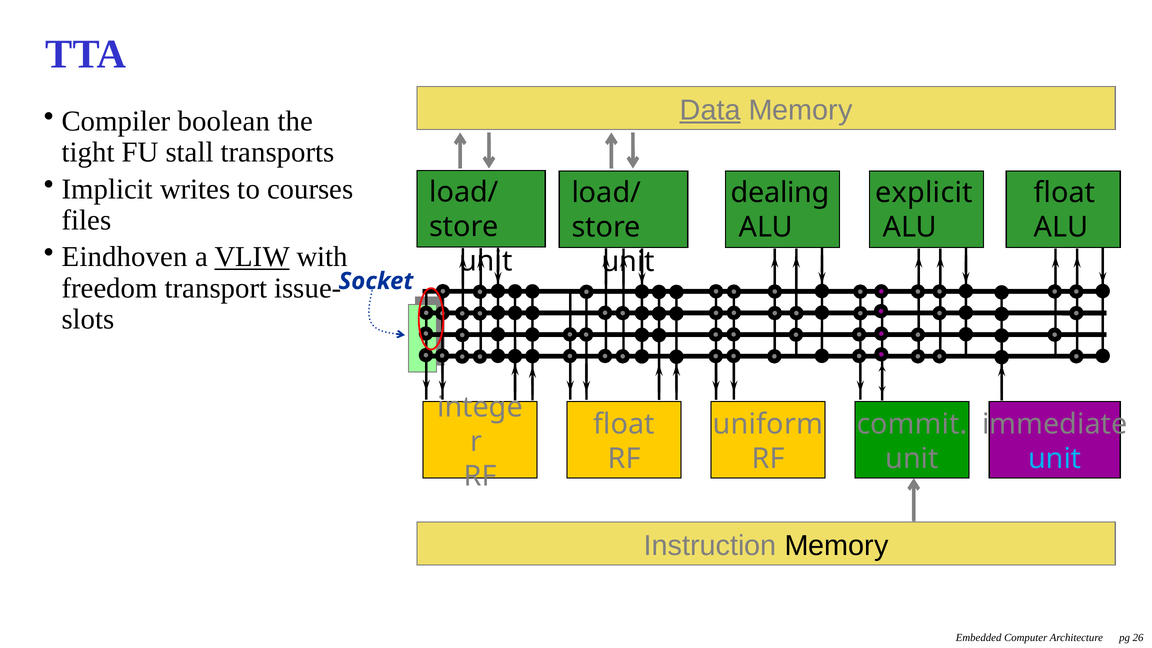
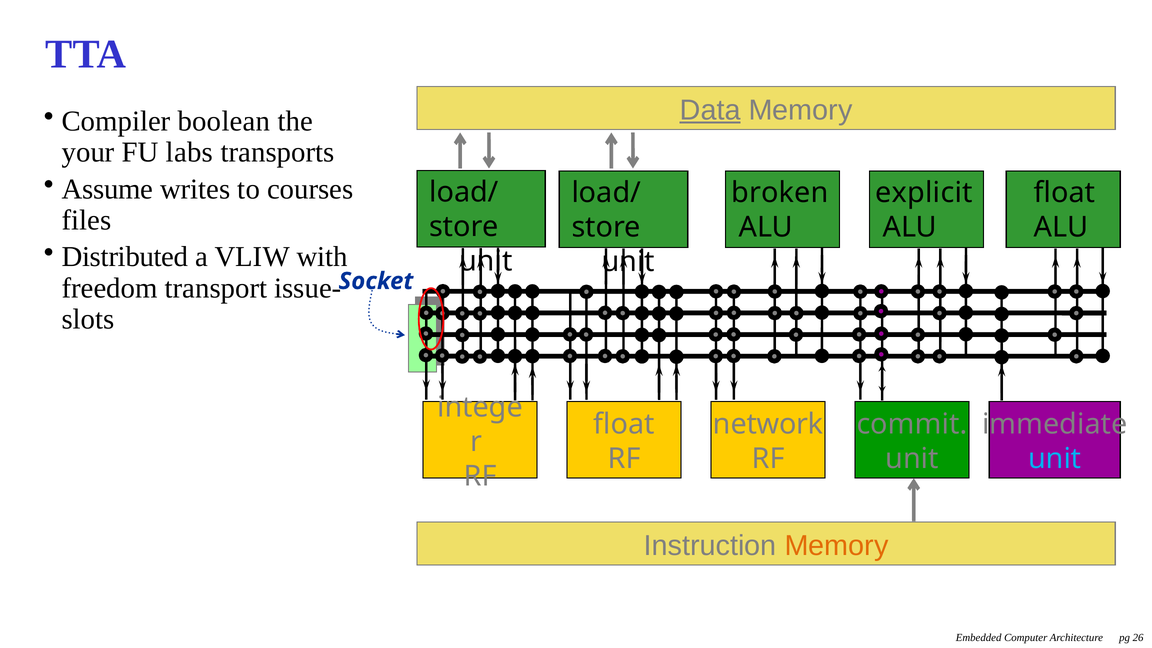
tight: tight -> your
stall: stall -> labs
Implicit: Implicit -> Assume
dealing: dealing -> broken
Eindhoven: Eindhoven -> Distributed
VLIW underline: present -> none
uniform: uniform -> network
Memory at (836, 546) colour: black -> orange
